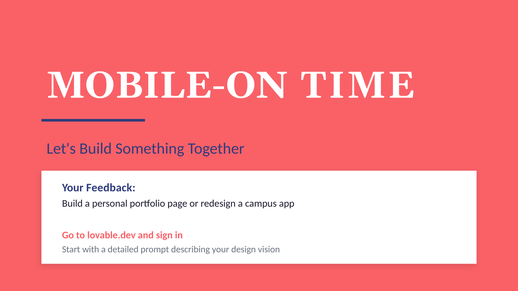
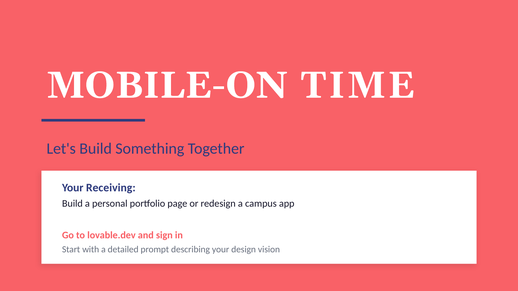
Feedback: Feedback -> Receiving
